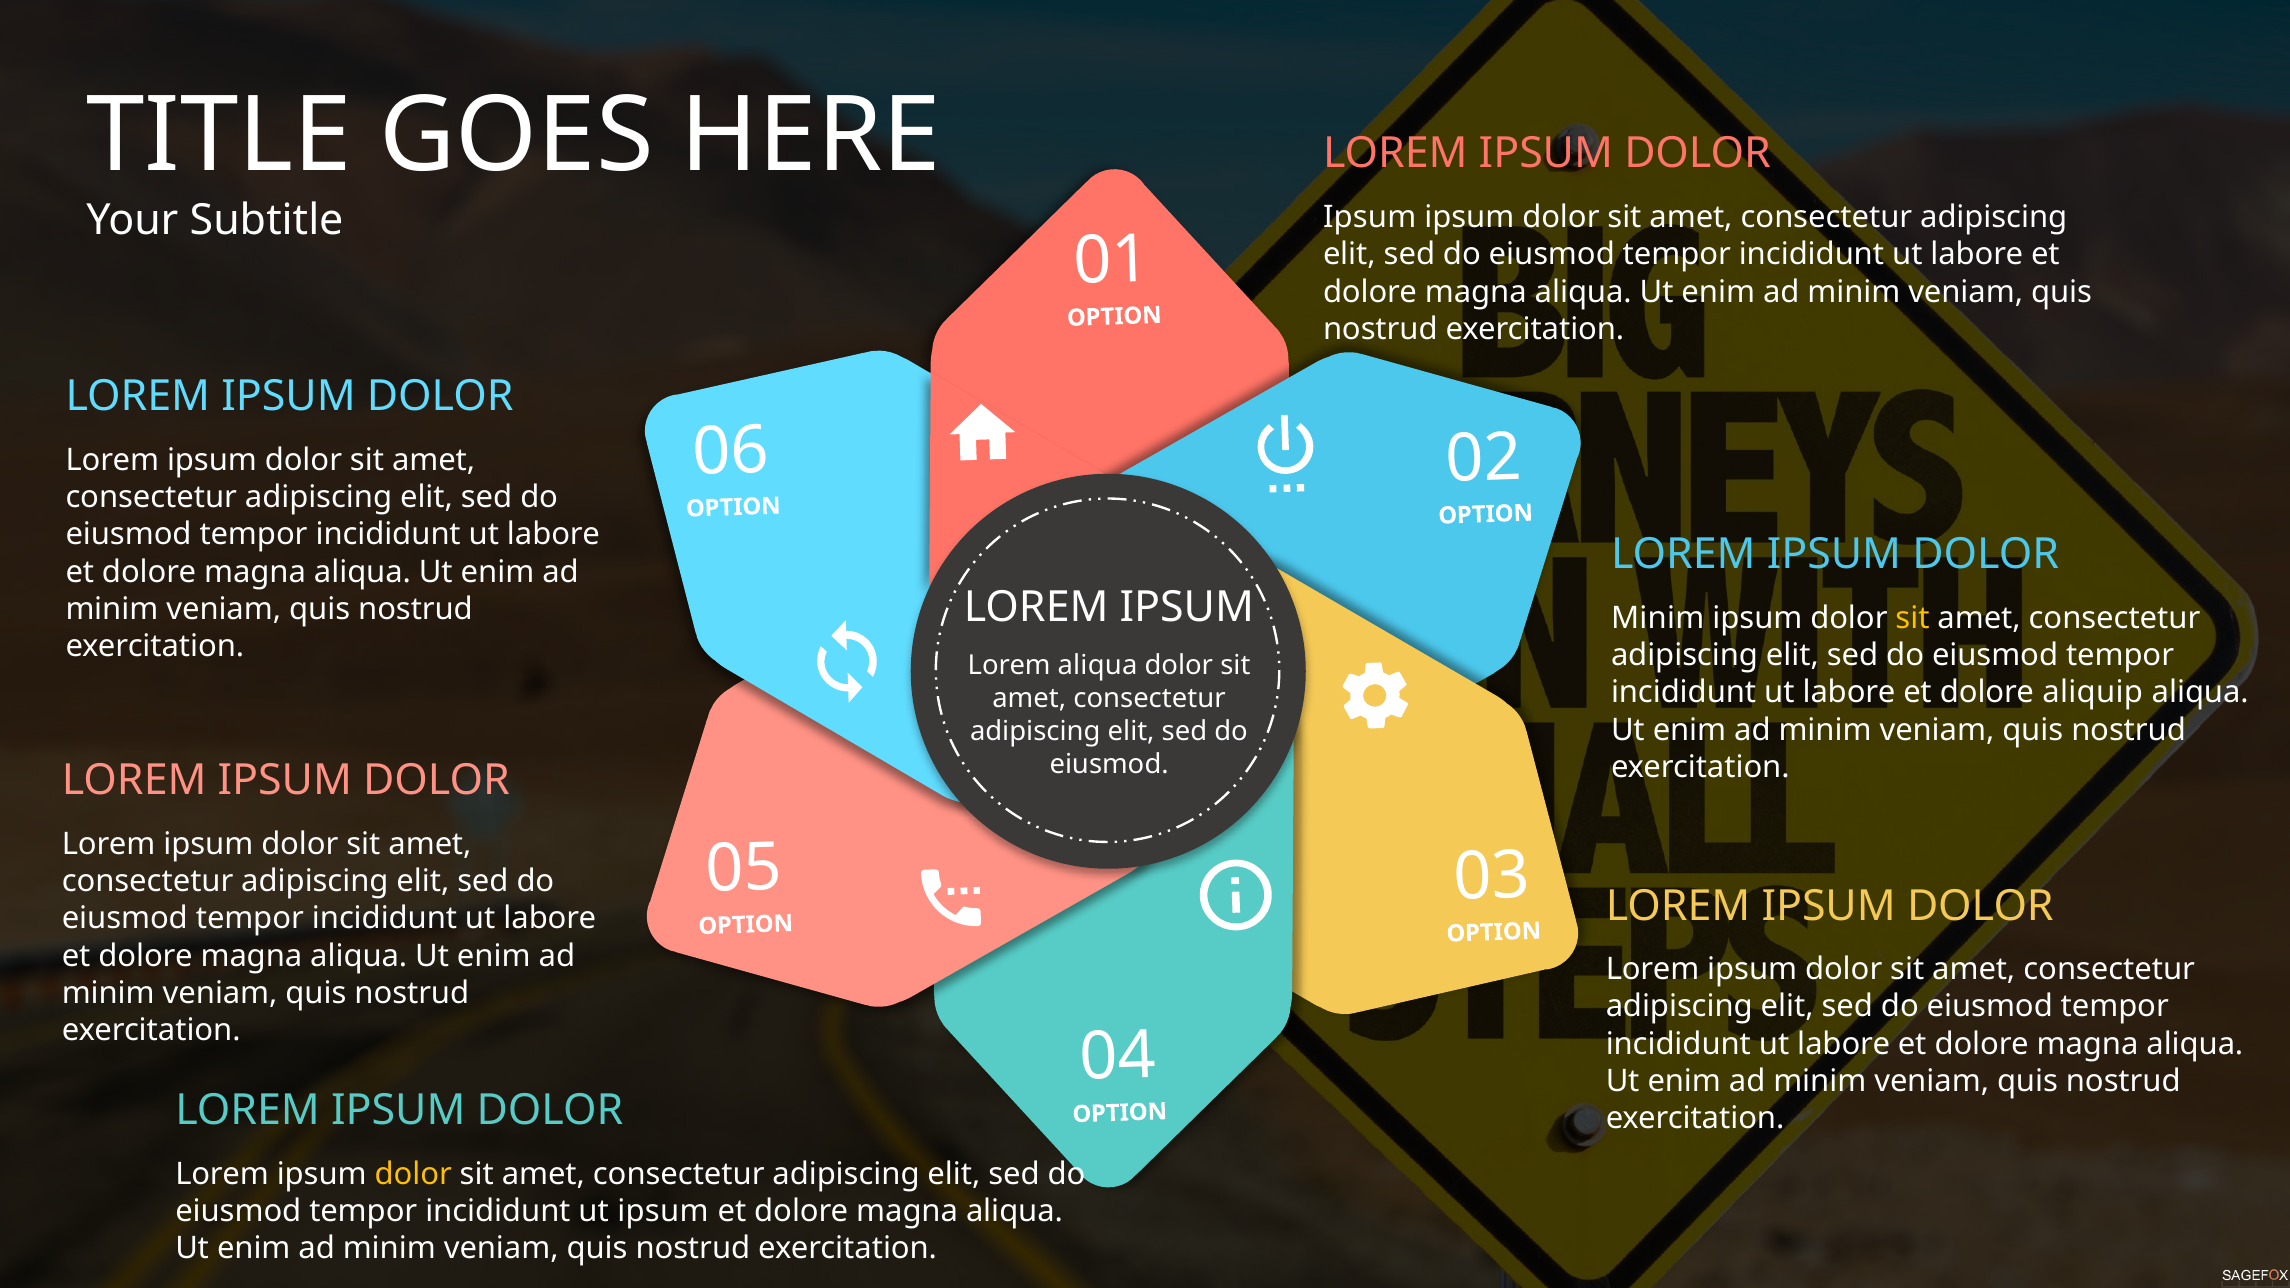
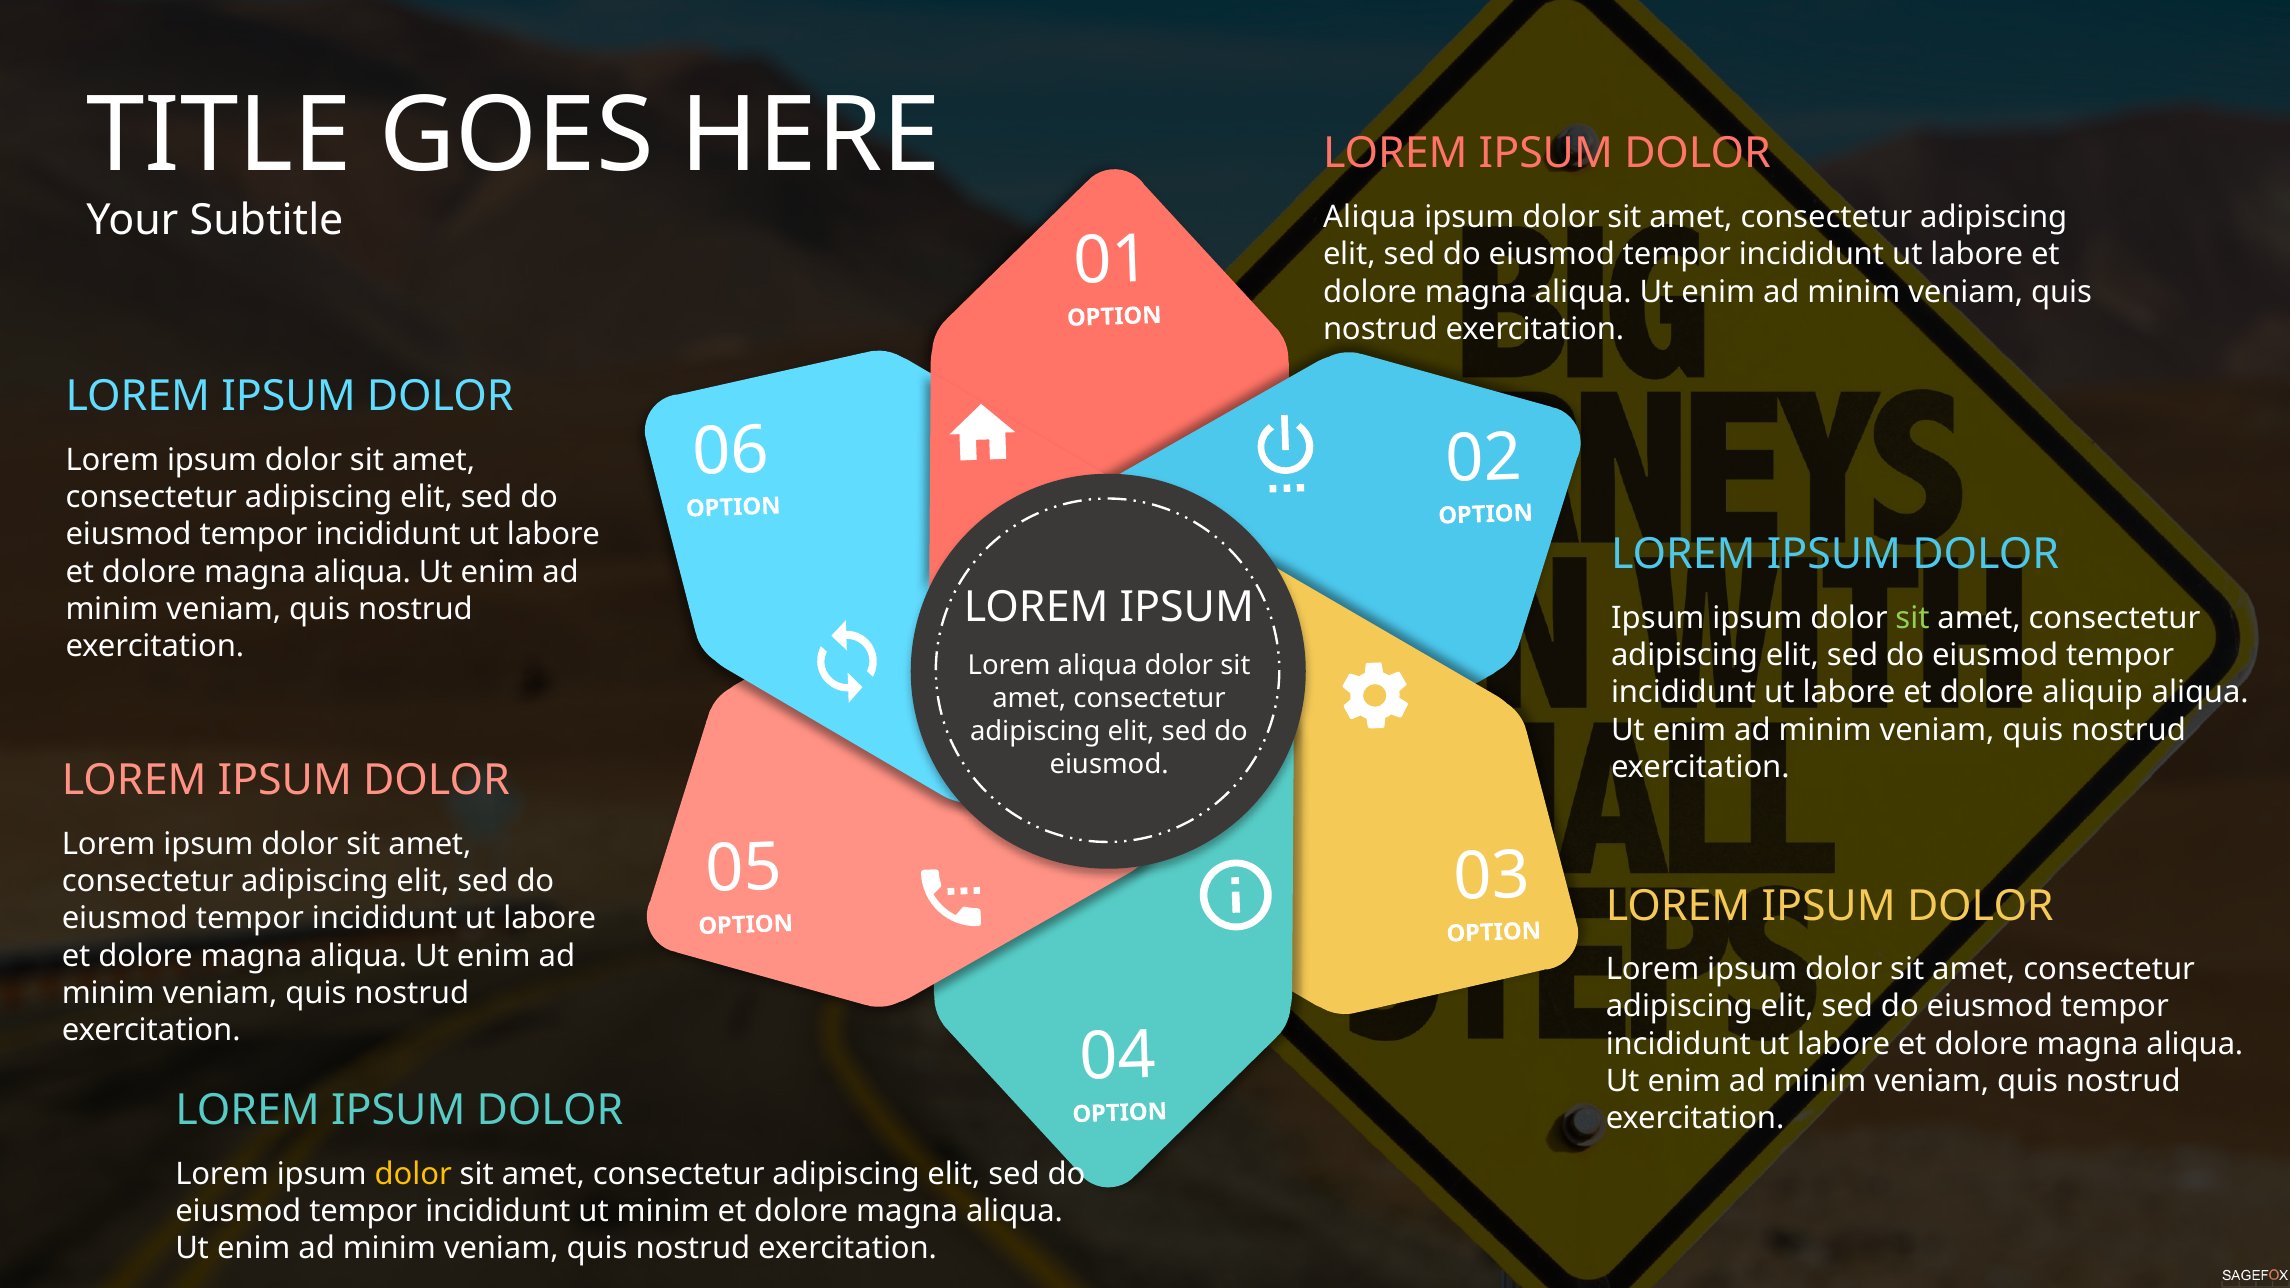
Ipsum at (1370, 217): Ipsum -> Aliqua
Minim at (1658, 618): Minim -> Ipsum
sit at (1912, 618) colour: yellow -> light green
ut ipsum: ipsum -> minim
